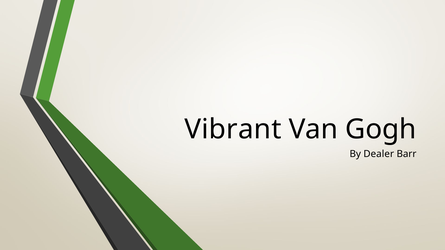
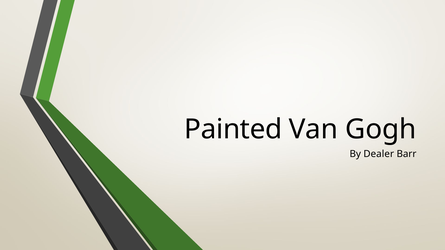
Vibrant: Vibrant -> Painted
